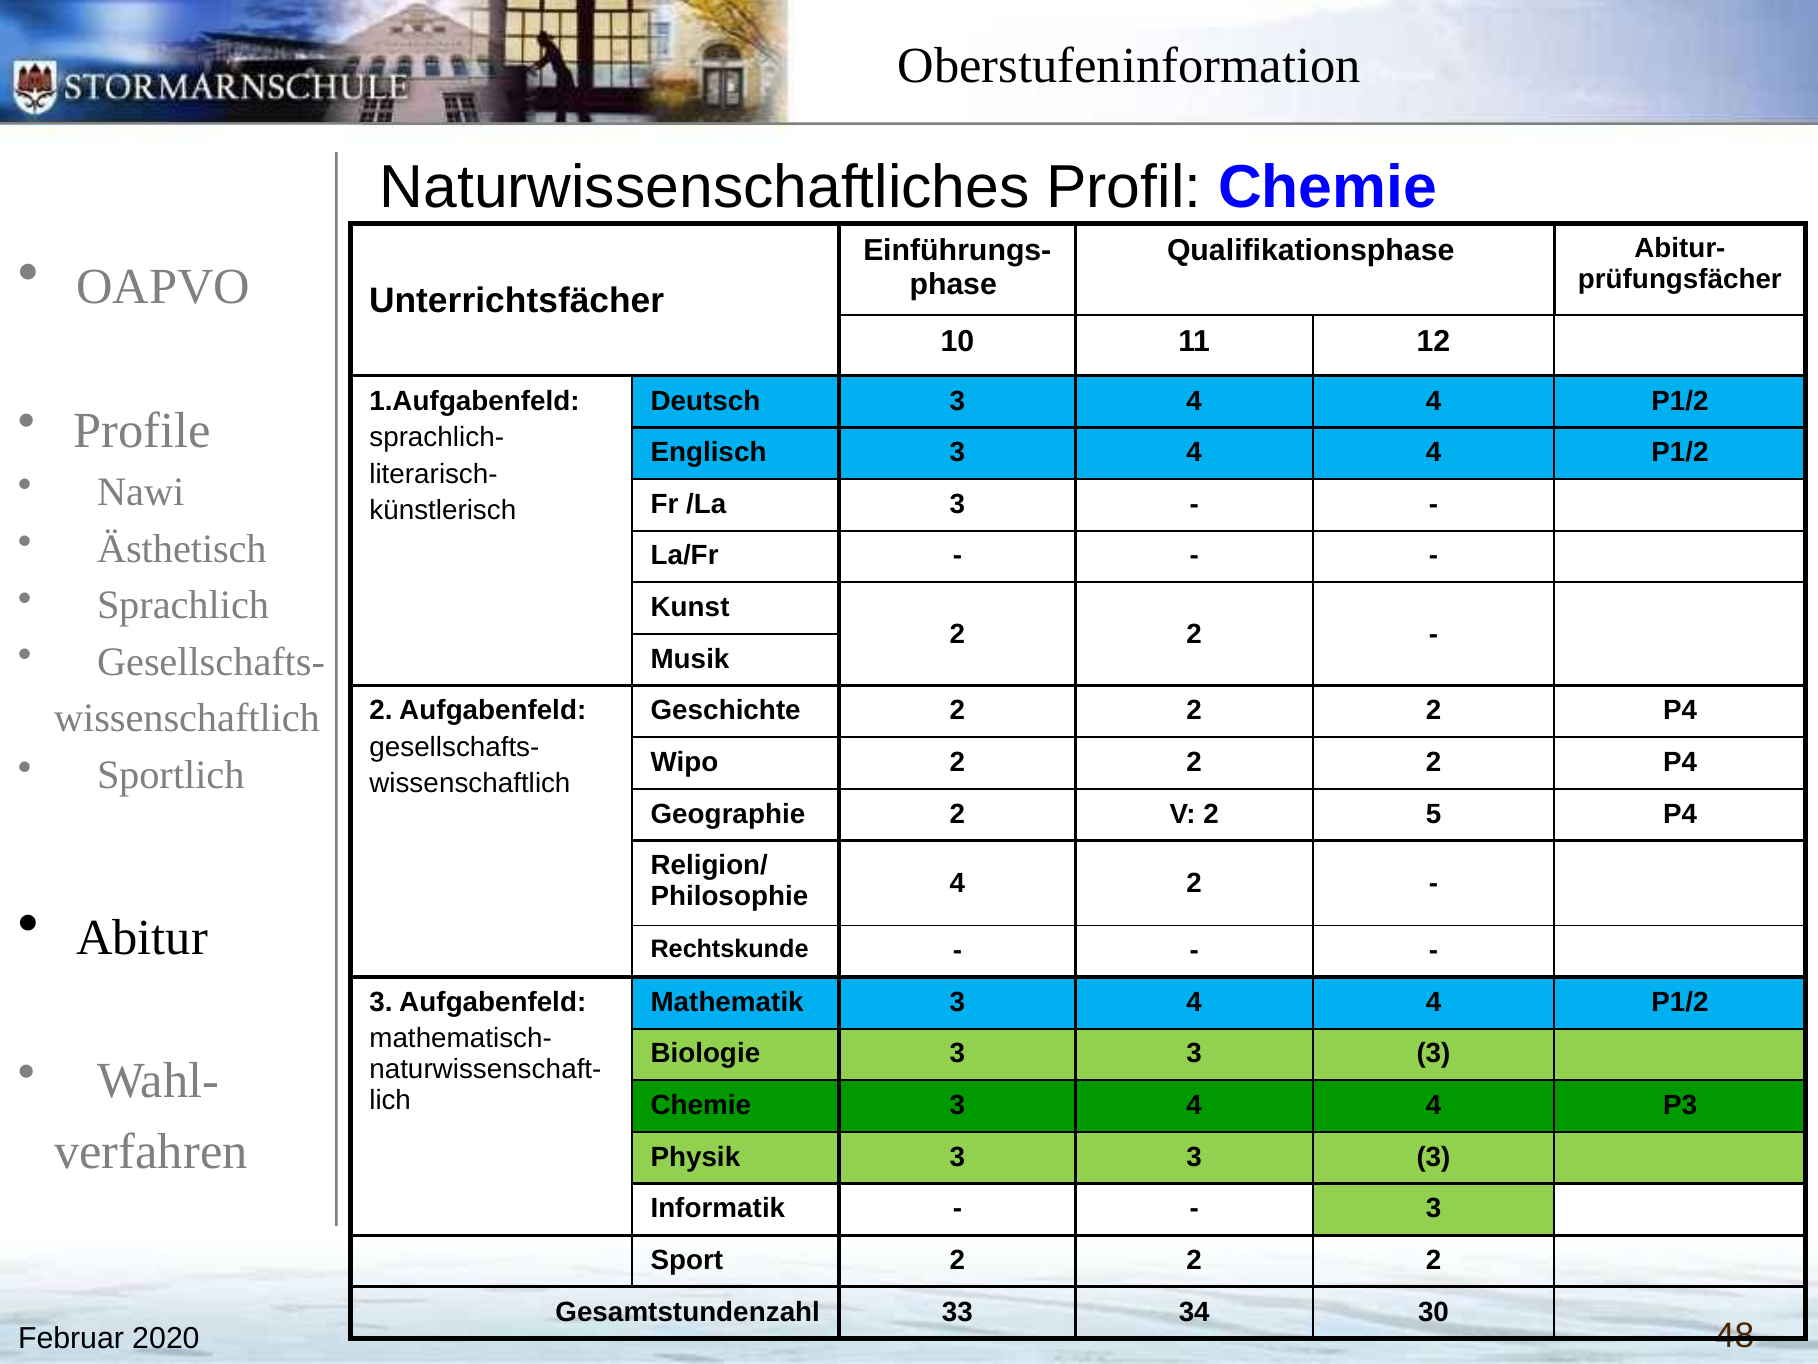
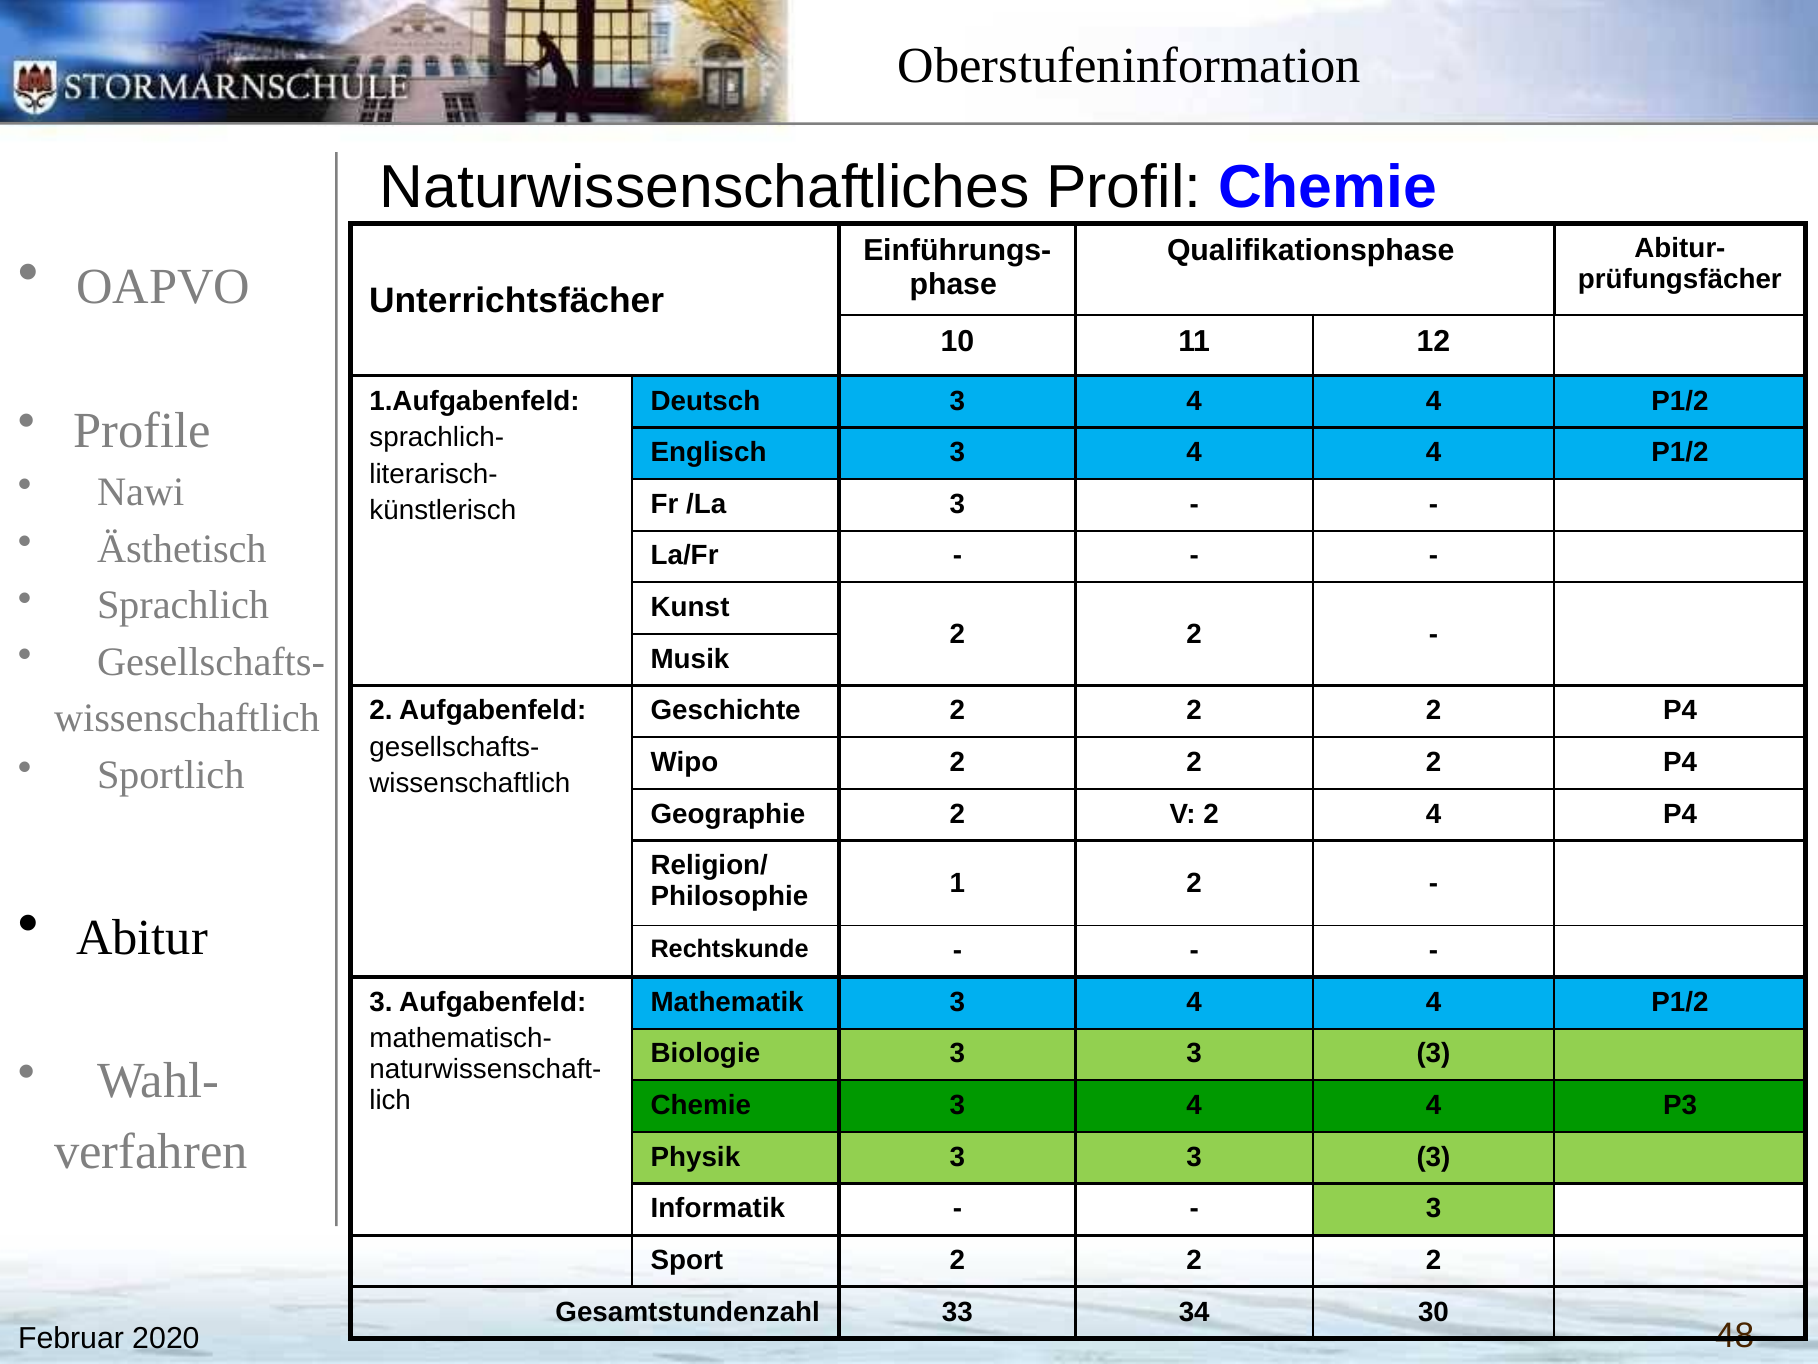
2 5: 5 -> 4
Philosophie 4: 4 -> 1
